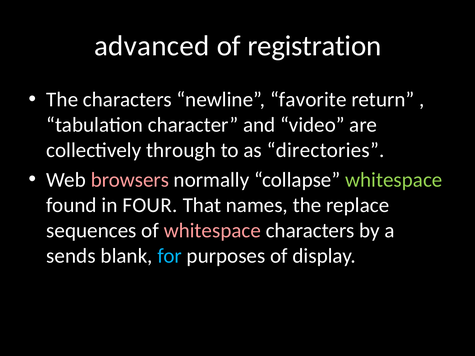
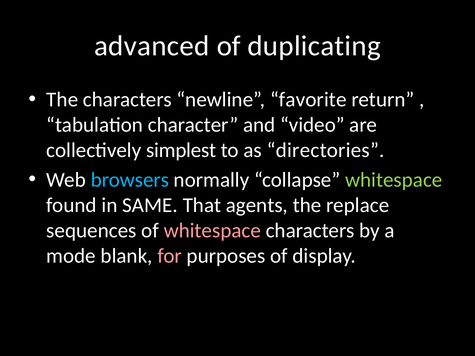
registration: registration -> duplicating
through: through -> simplest
browsers colour: pink -> light blue
FOUR: FOUR -> SAME
names: names -> agents
sends: sends -> mode
for colour: light blue -> pink
